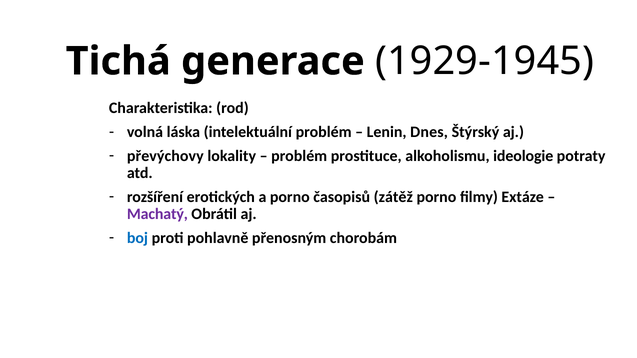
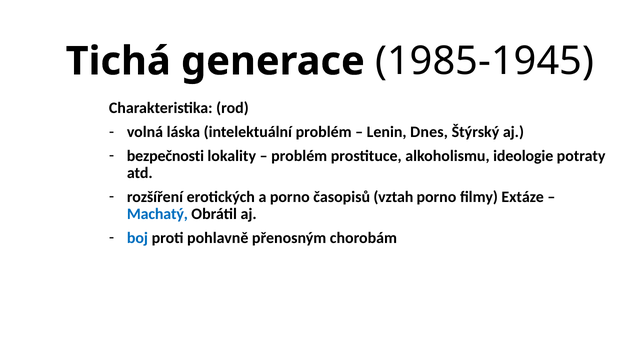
1929-1945: 1929-1945 -> 1985-1945
převýchovy: převýchovy -> bezpečnosti
zátěž: zátěž -> vztah
Machatý colour: purple -> blue
